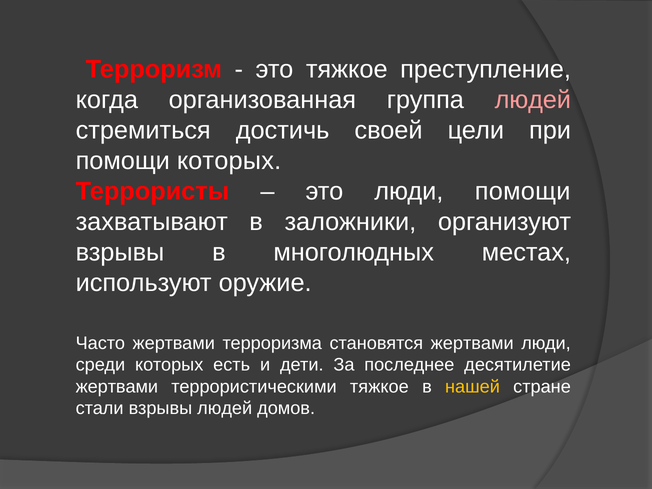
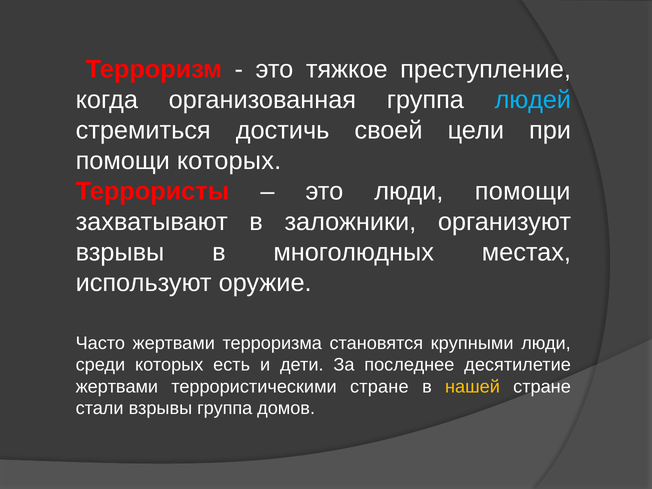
людей at (533, 100) colour: pink -> light blue
становятся жертвами: жертвами -> крупными
террористическими тяжкое: тяжкое -> стране
взрывы людей: людей -> группа
